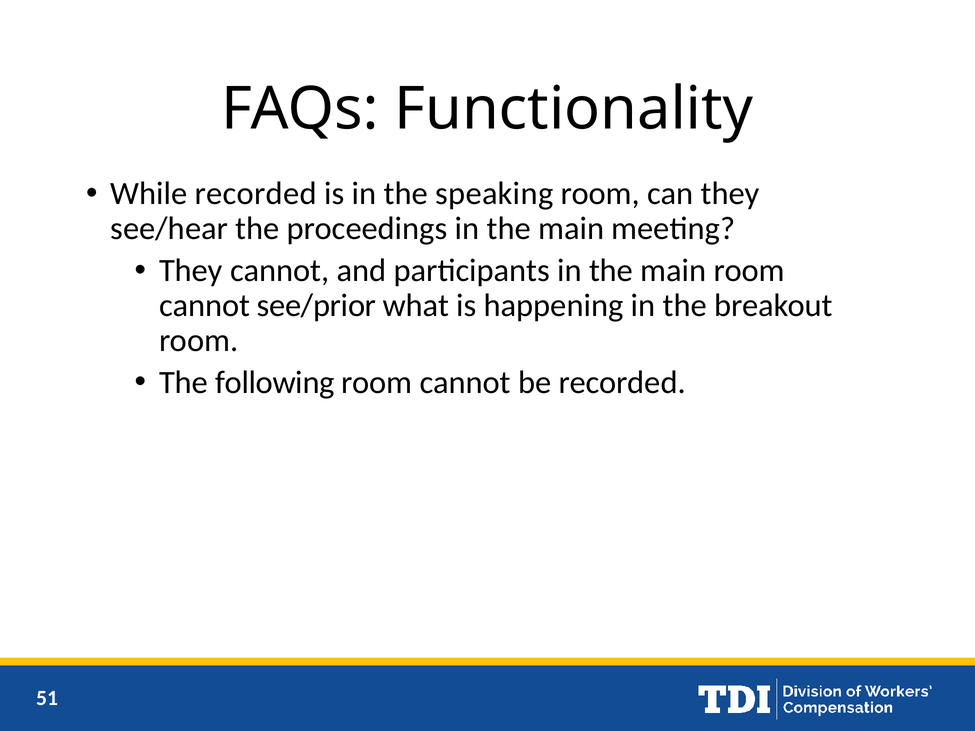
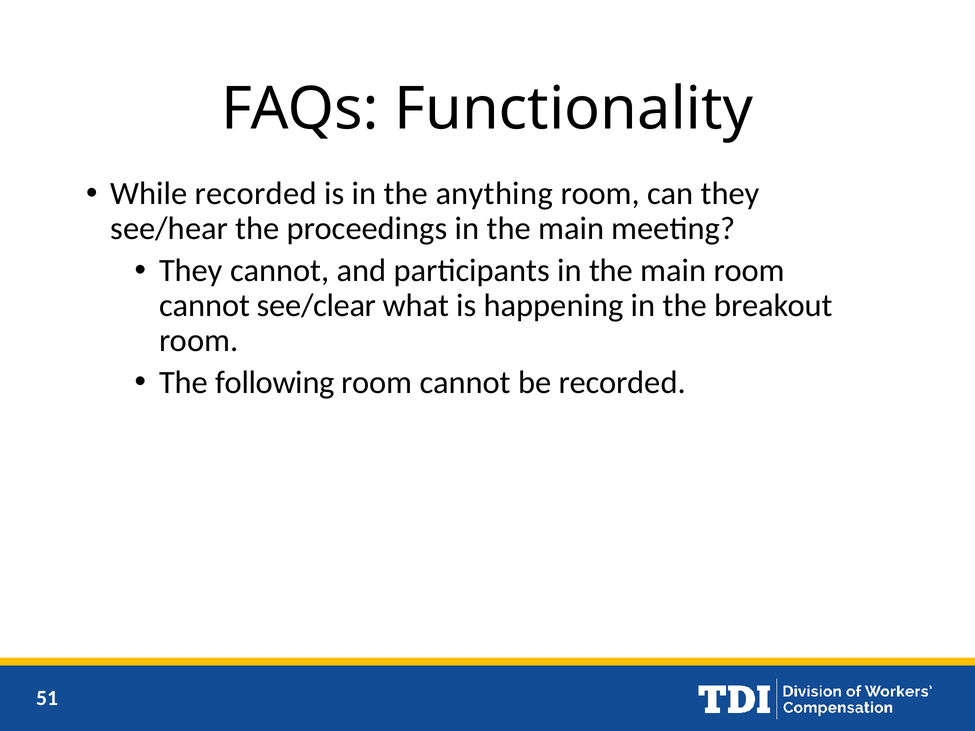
speaking: speaking -> anything
see/prior: see/prior -> see/clear
